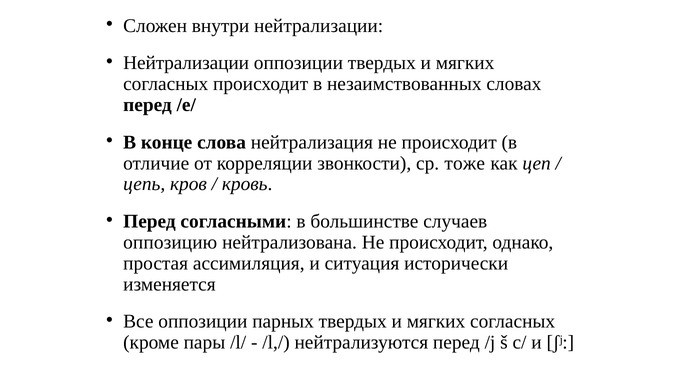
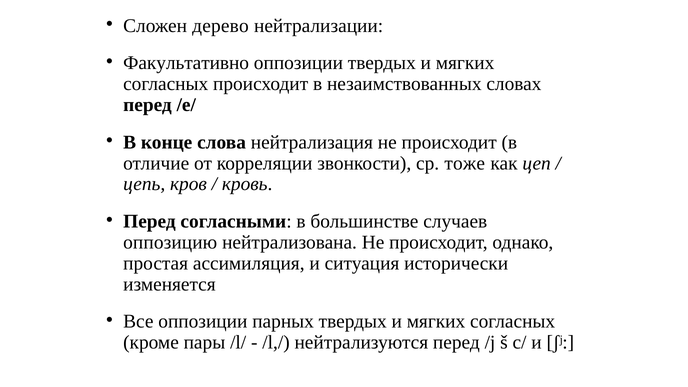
внутри: внутри -> дерево
Нейтрализации at (186, 63): Нейтрализации -> Факультативно
